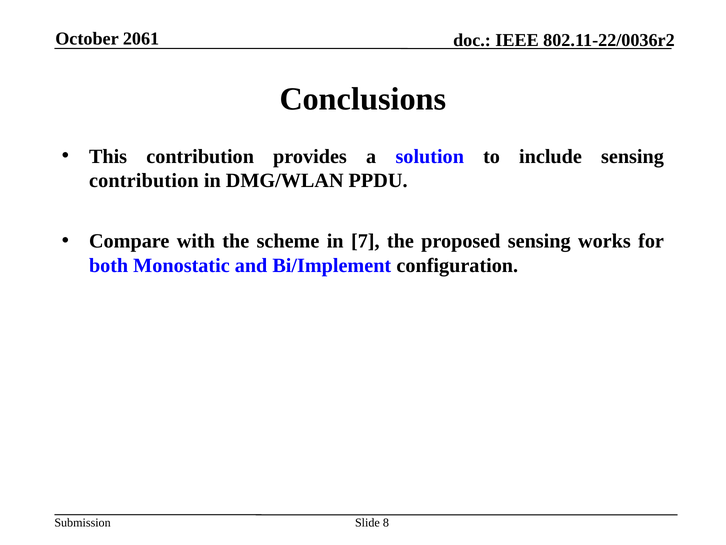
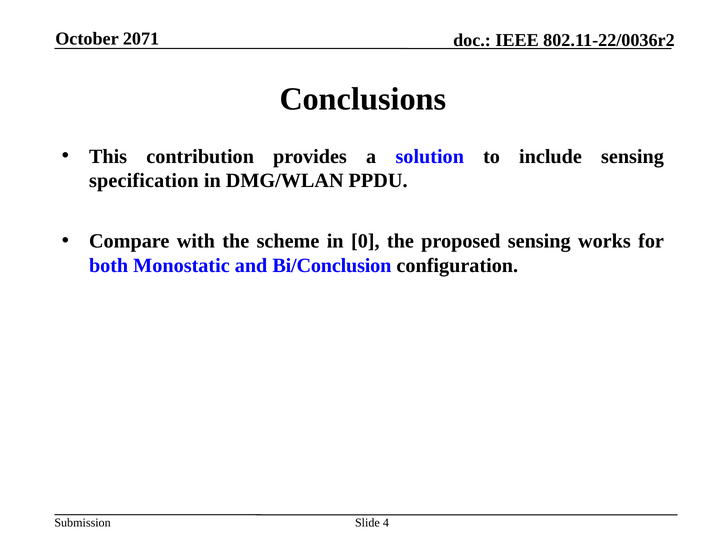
2061: 2061 -> 2071
contribution at (144, 180): contribution -> specification
7: 7 -> 0
Bi/Implement: Bi/Implement -> Bi/Conclusion
8: 8 -> 4
